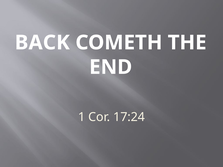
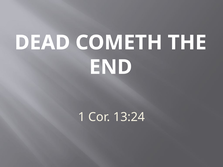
BACK: BACK -> DEAD
17:24: 17:24 -> 13:24
